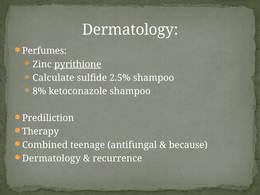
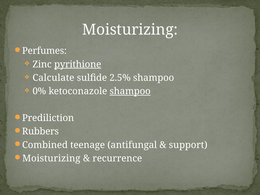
Dermatology at (130, 30): Dermatology -> Moisturizing
8%: 8% -> 0%
shampoo at (130, 91) underline: none -> present
Therapy: Therapy -> Rubbers
because: because -> support
Dermatology at (51, 158): Dermatology -> Moisturizing
